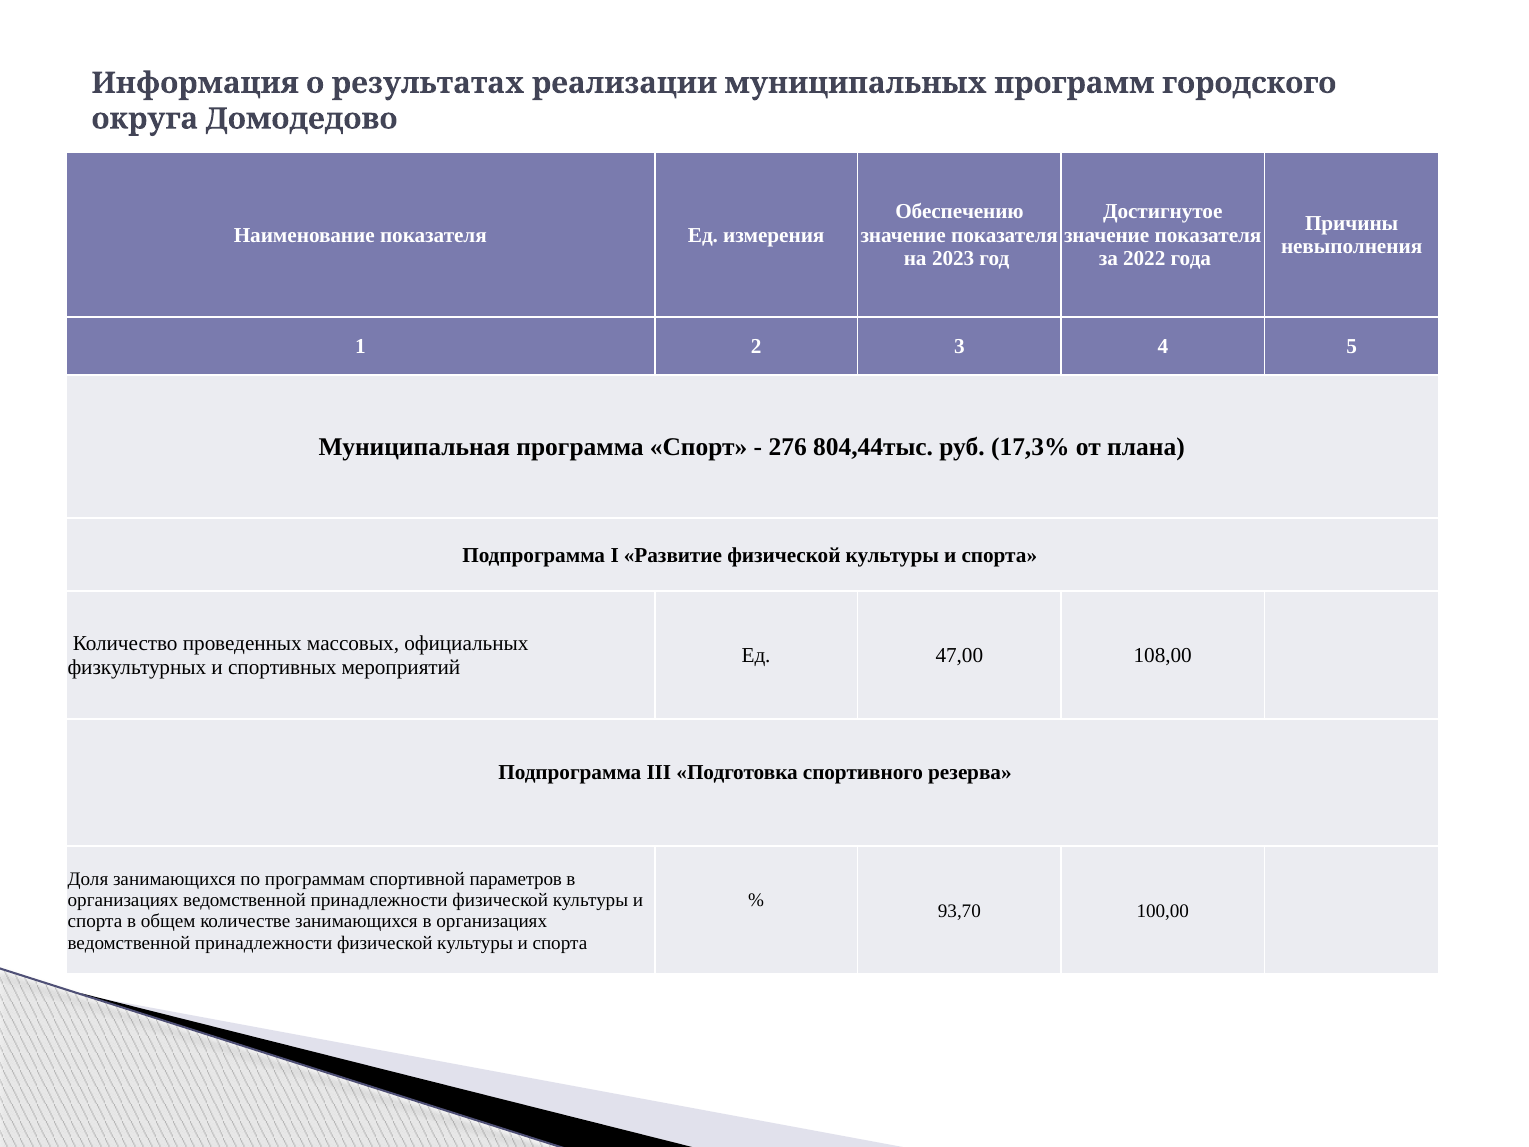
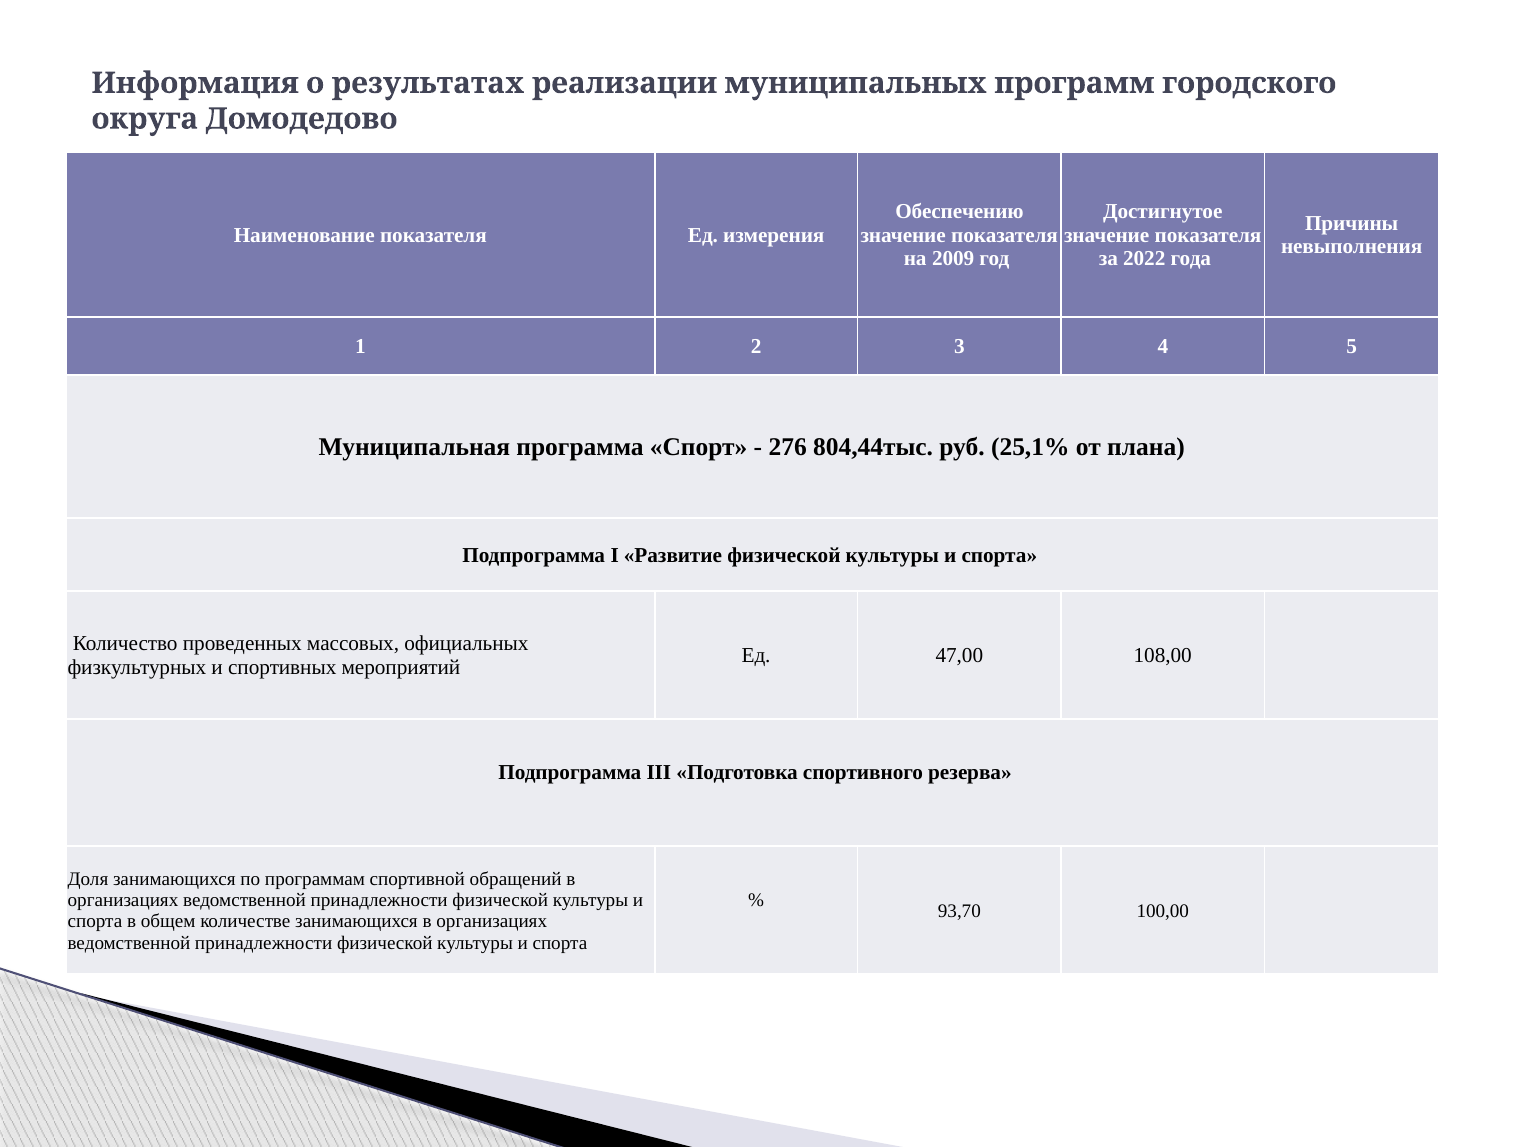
2023: 2023 -> 2009
17,3%: 17,3% -> 25,1%
параметров: параметров -> обращений
